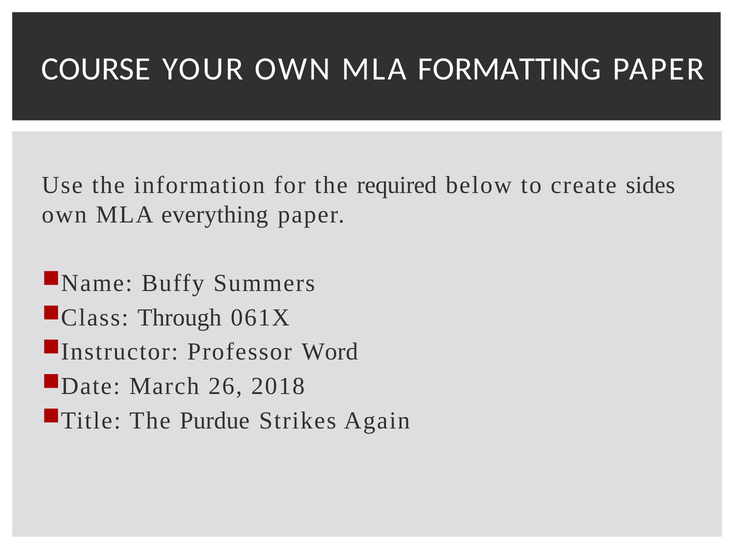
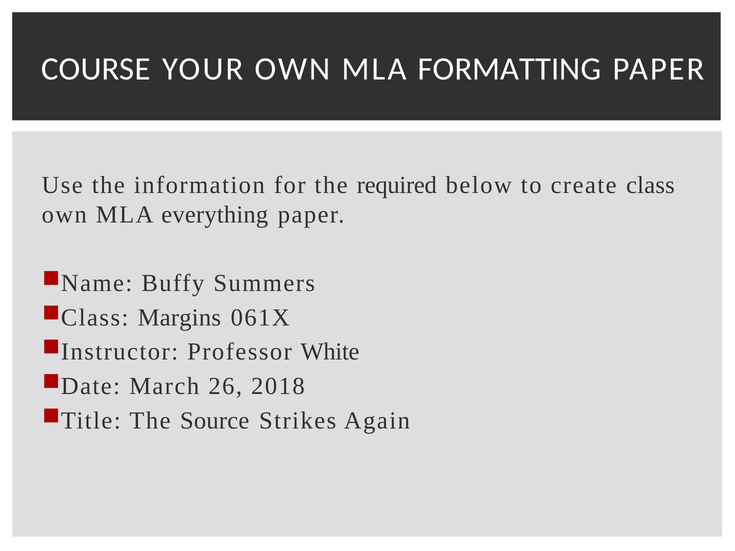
sides: sides -> class
Through: Through -> Margins
Word: Word -> White
Purdue: Purdue -> Source
